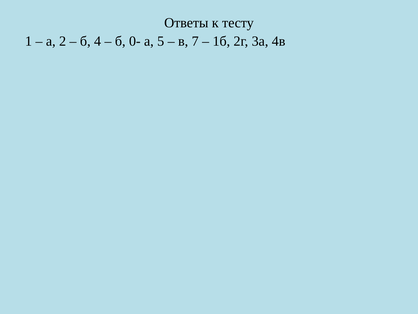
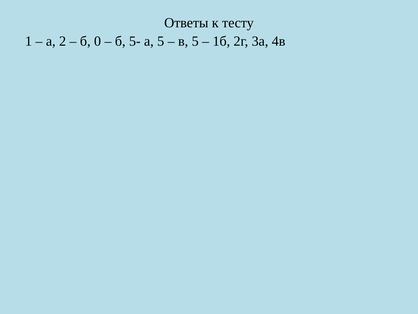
4: 4 -> 0
0-: 0- -> 5-
в 7: 7 -> 5
